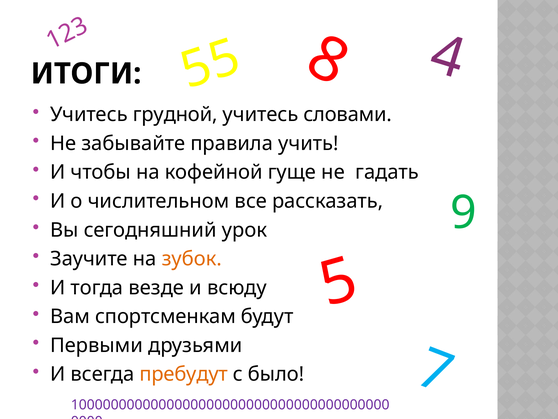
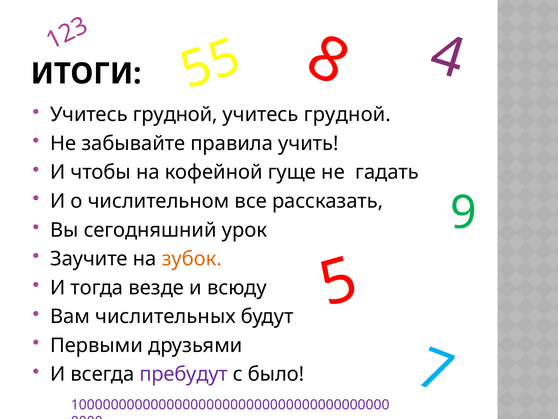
словами at (348, 114): словами -> грудной
спортсменкам: спортсменкам -> числительных
пребудут colour: orange -> purple
